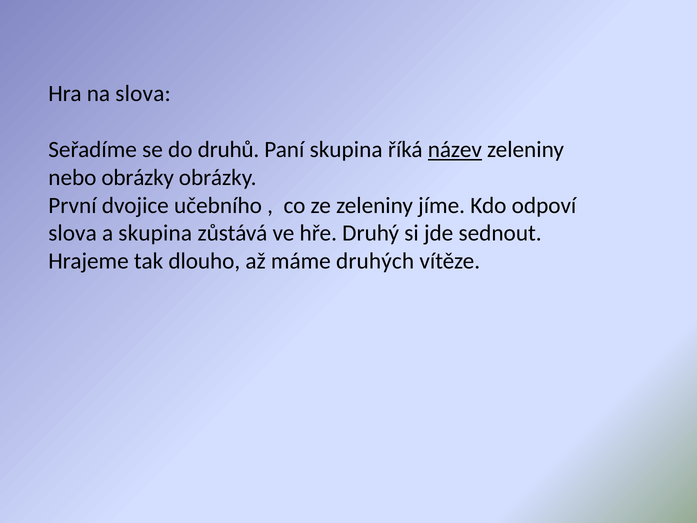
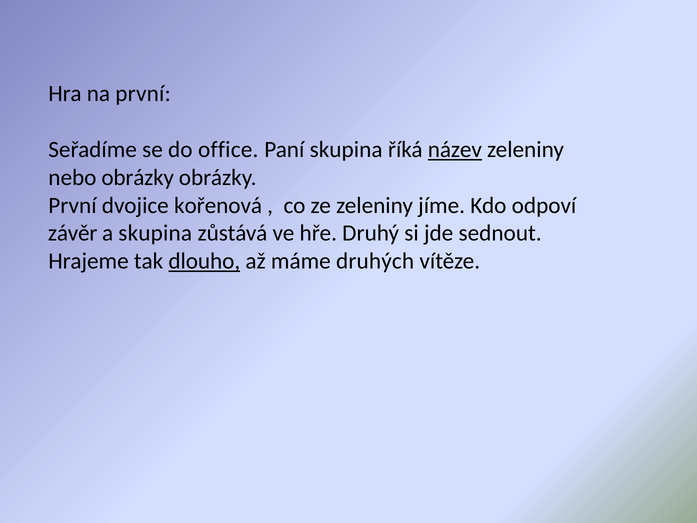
na slova: slova -> první
druhů: druhů -> office
učebního: učebního -> kořenová
slova at (73, 233): slova -> závěr
dlouho underline: none -> present
